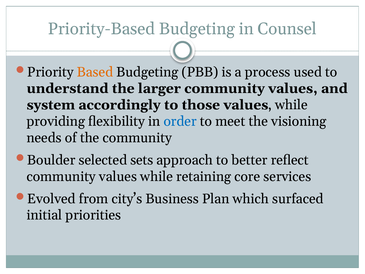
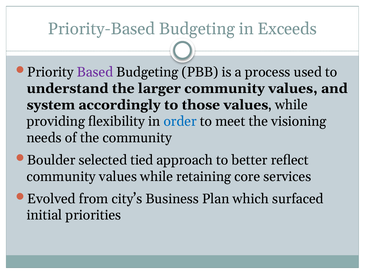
Counsel: Counsel -> Exceeds
Based colour: orange -> purple
sets: sets -> tied
